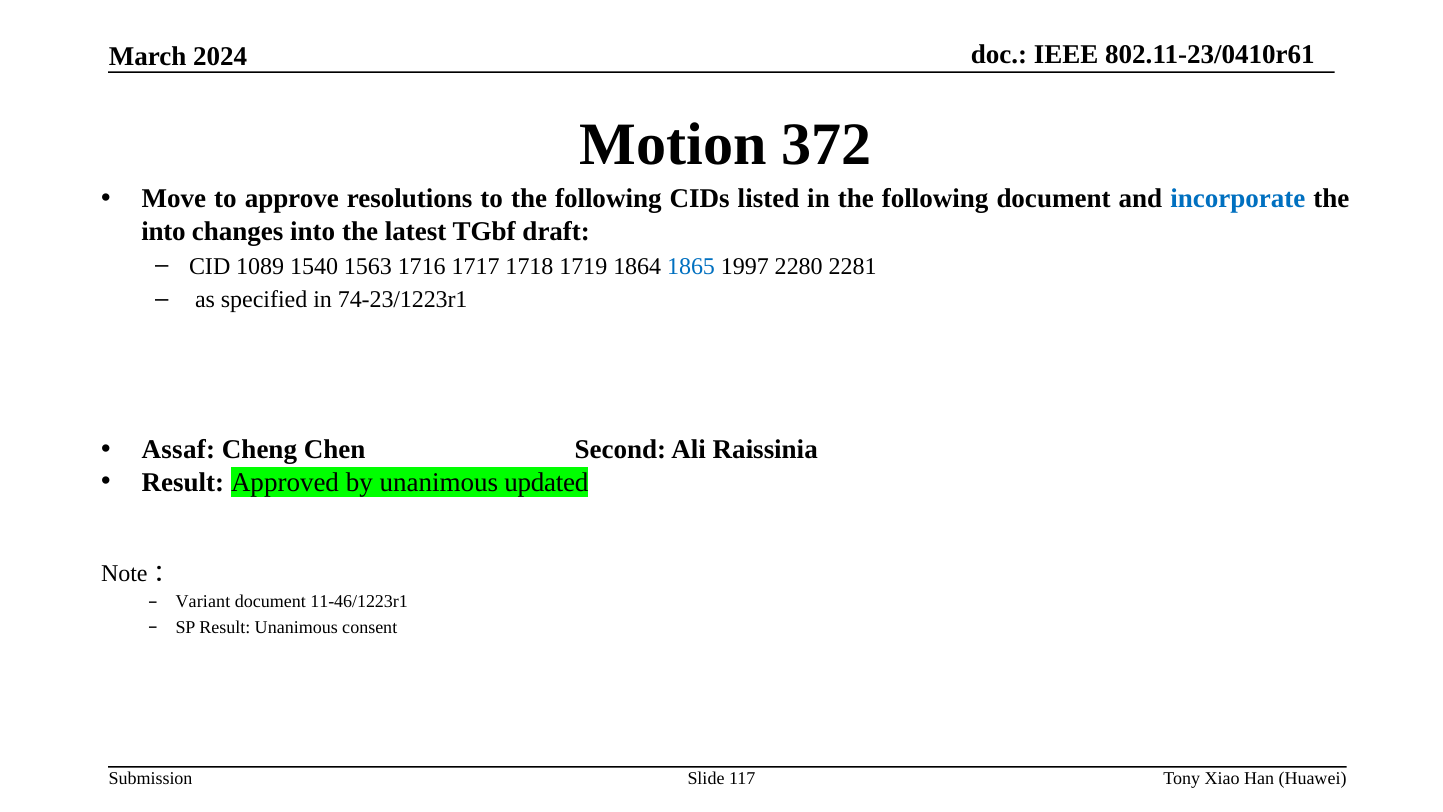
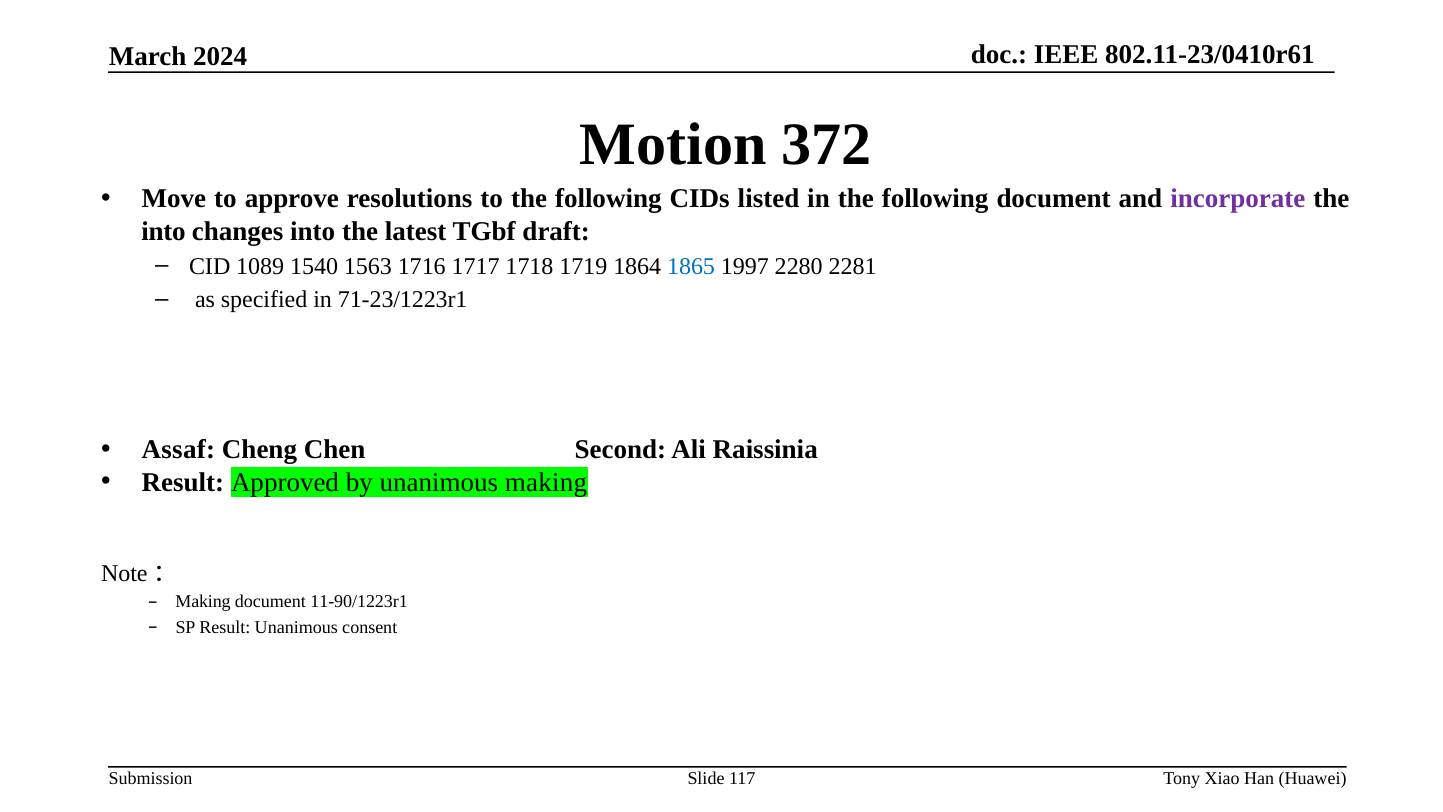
incorporate colour: blue -> purple
74-23/1223r1: 74-23/1223r1 -> 71-23/1223r1
unanimous updated: updated -> making
Variant at (203, 602): Variant -> Making
11-46/1223r1: 11-46/1223r1 -> 11-90/1223r1
